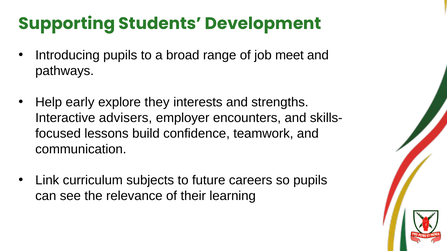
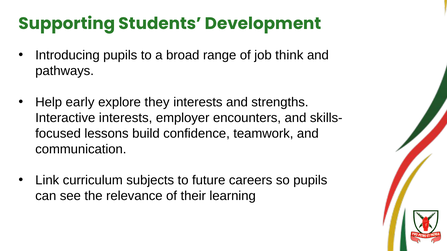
meet: meet -> think
Interactive advisers: advisers -> interests
